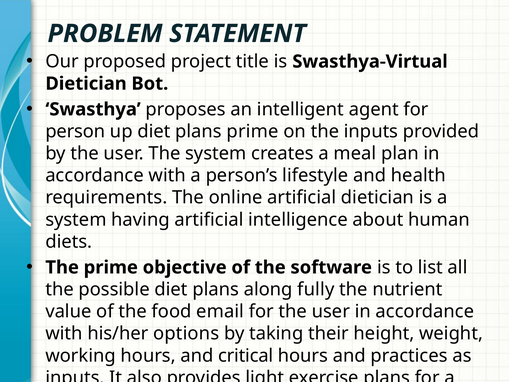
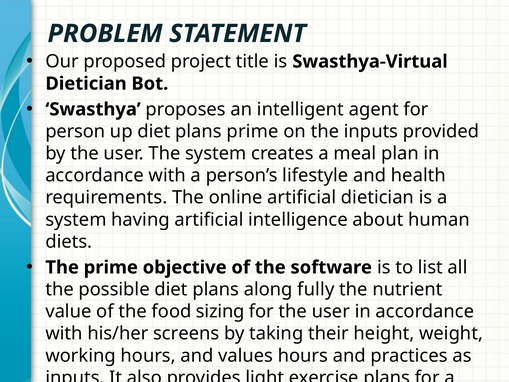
email: email -> sizing
options: options -> screens
critical: critical -> values
